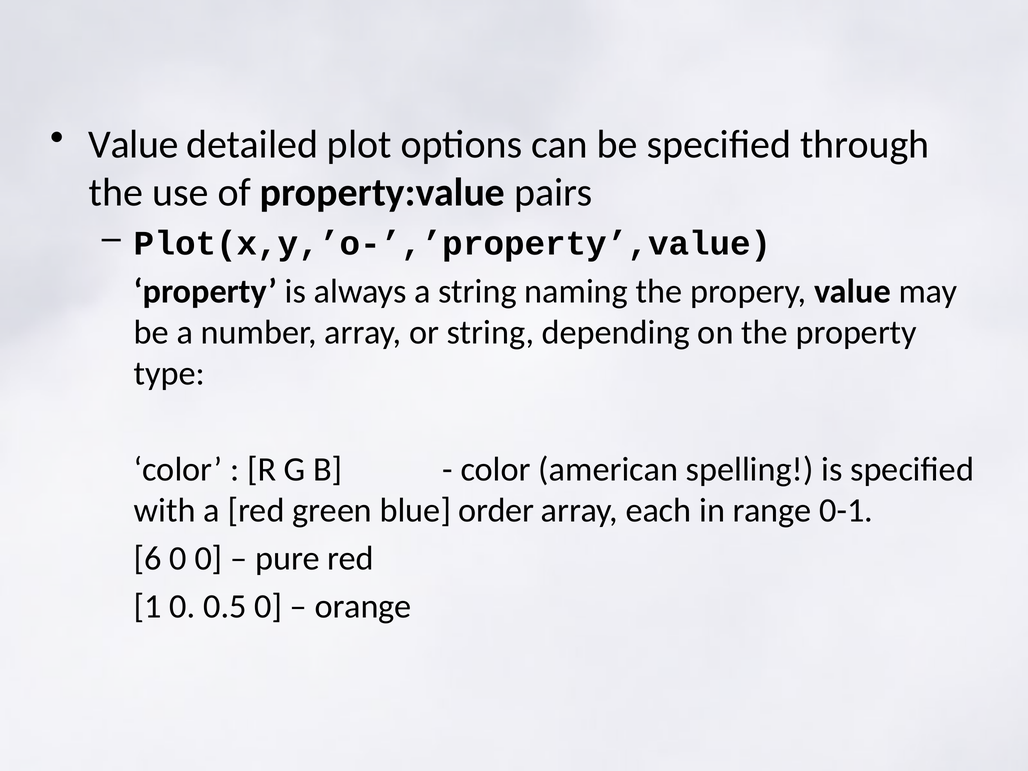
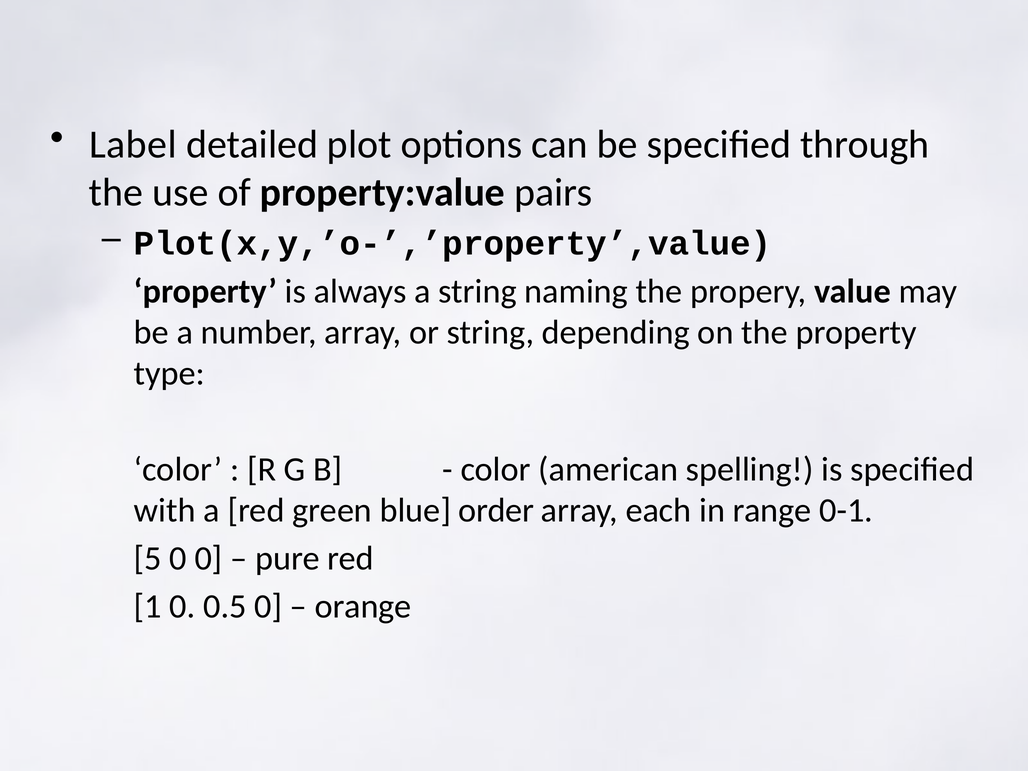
Value at (133, 144): Value -> Label
6: 6 -> 5
